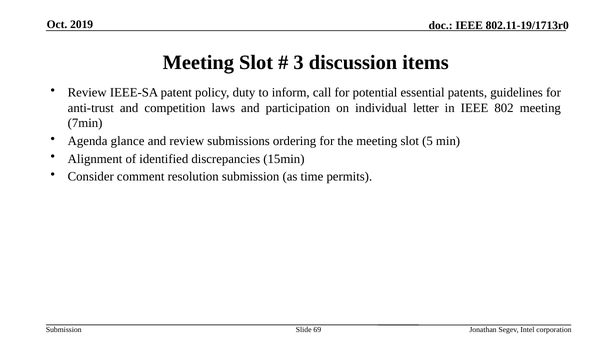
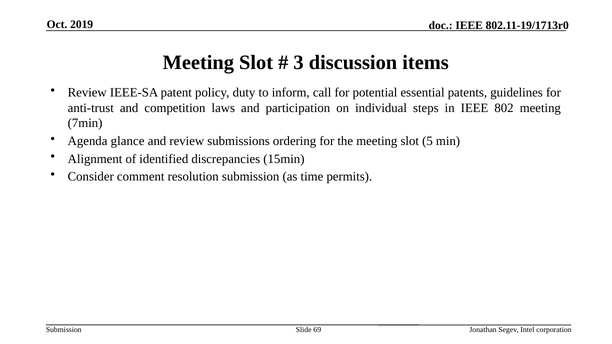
letter: letter -> steps
